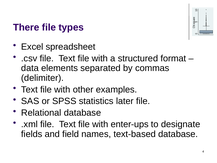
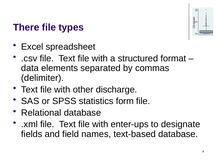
examples: examples -> discharge
later: later -> form
